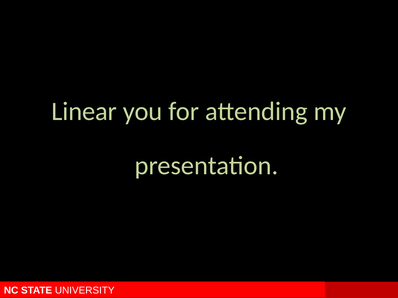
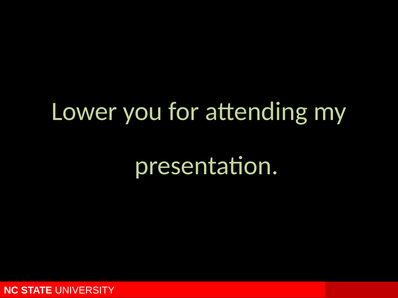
Linear: Linear -> Lower
